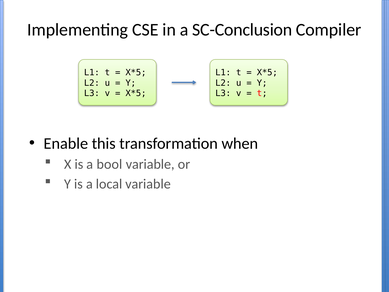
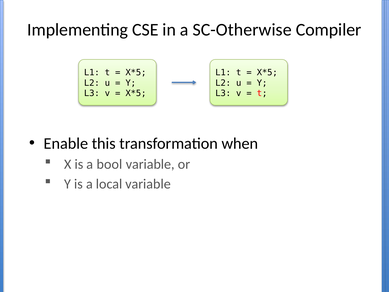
SC-Conclusion: SC-Conclusion -> SC-Otherwise
